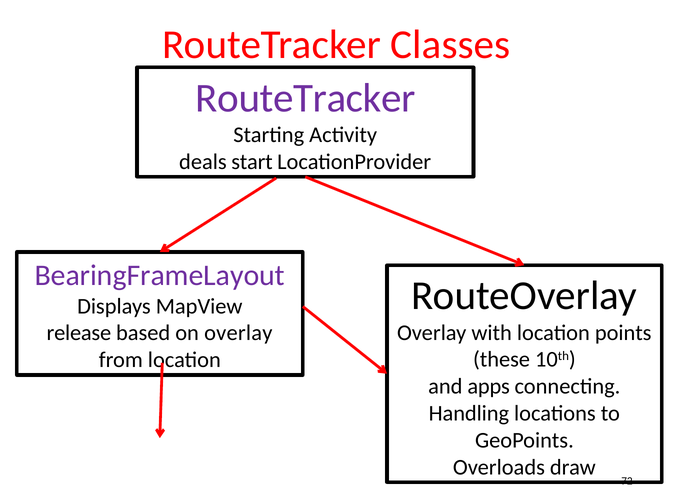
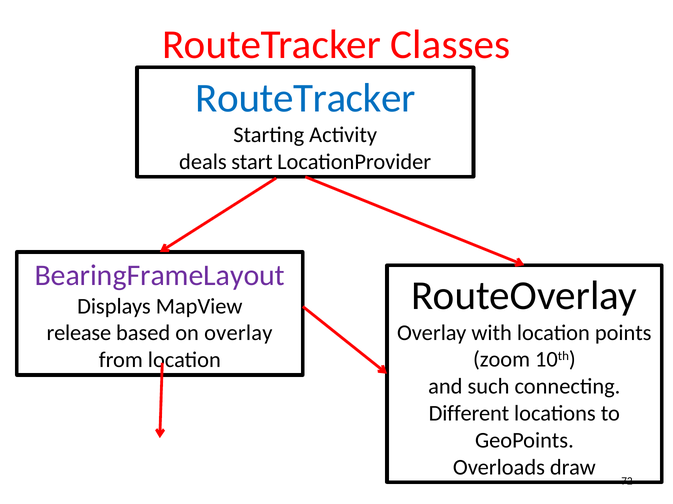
RouteTracker at (305, 98) colour: purple -> blue
these: these -> zoom
apps: apps -> such
Handling: Handling -> Different
